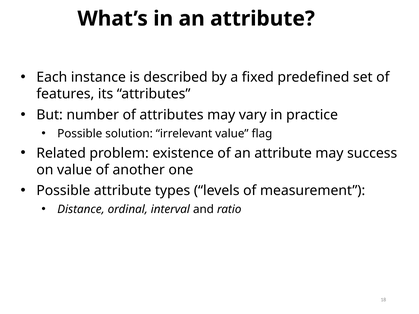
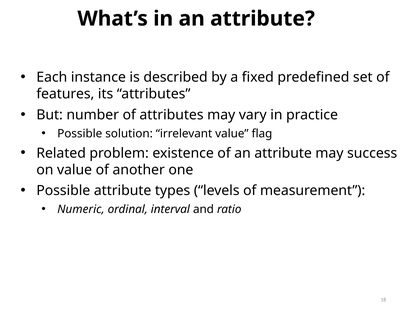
Distance: Distance -> Numeric
